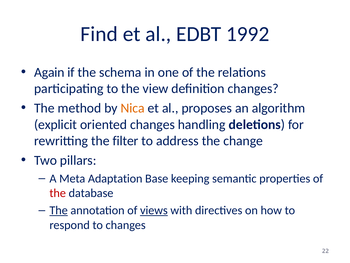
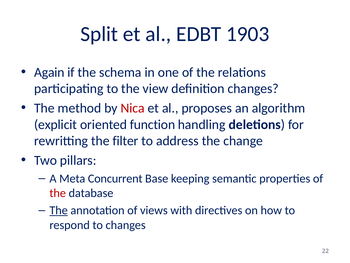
Find: Find -> Split
1992: 1992 -> 1903
Nica colour: orange -> red
oriented changes: changes -> function
Adaptation: Adaptation -> Concurrent
views underline: present -> none
